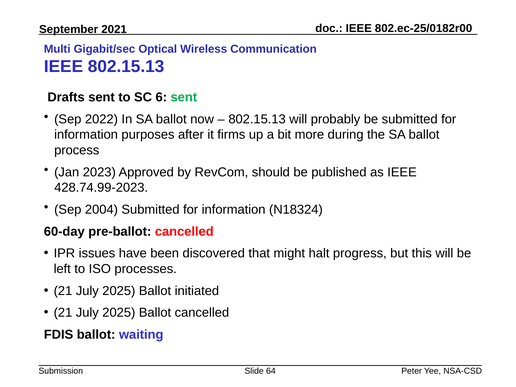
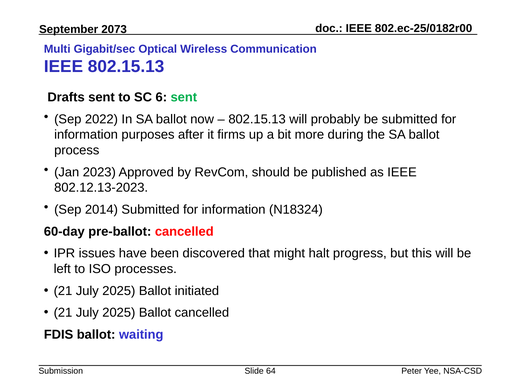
2021: 2021 -> 2073
428.74.99-2023: 428.74.99-2023 -> 802.12.13-2023
2004: 2004 -> 2014
